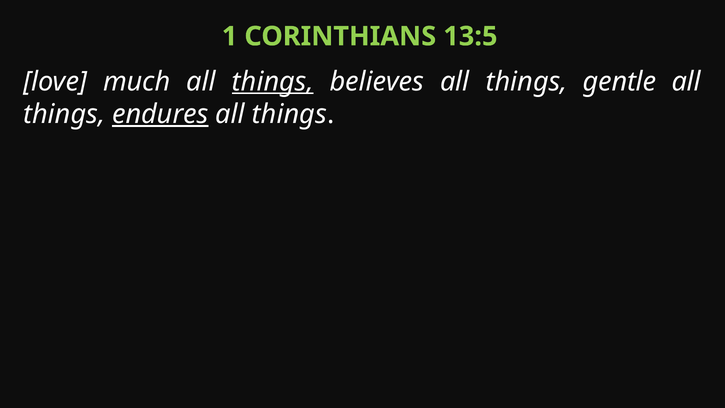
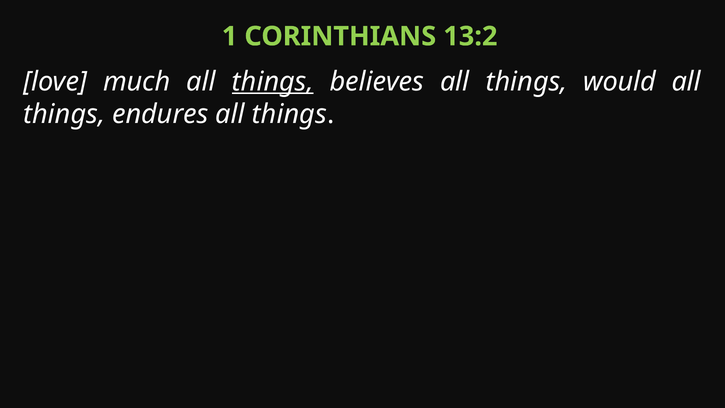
13:5: 13:5 -> 13:2
gentle: gentle -> would
endures underline: present -> none
